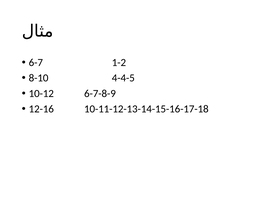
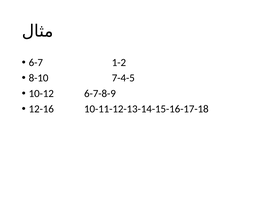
4-4-5: 4-4-5 -> 7-4-5
